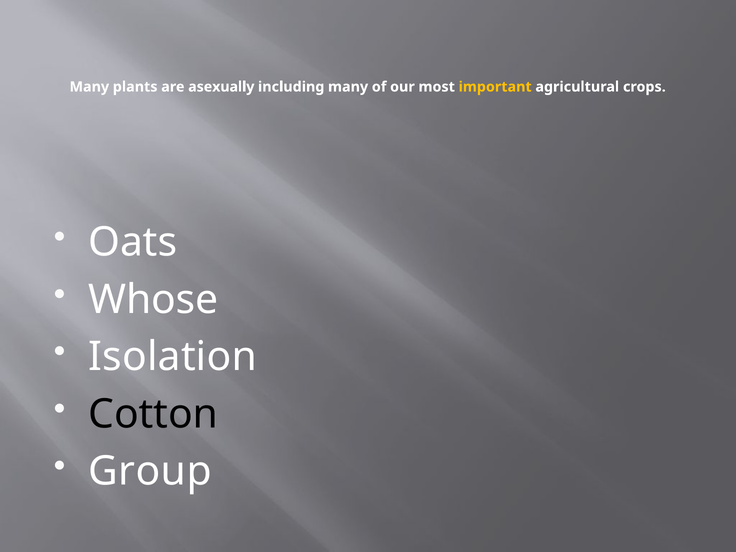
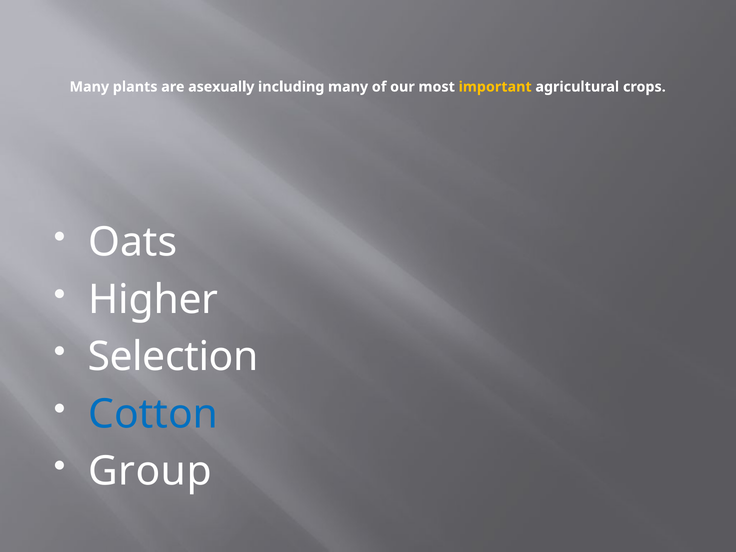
Whose: Whose -> Higher
Isolation: Isolation -> Selection
Cotton colour: black -> blue
